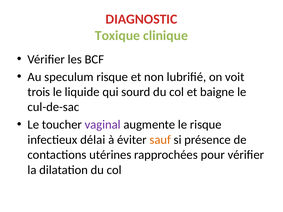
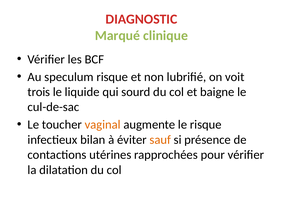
Toxique: Toxique -> Marqué
vaginal colour: purple -> orange
délai: délai -> bilan
